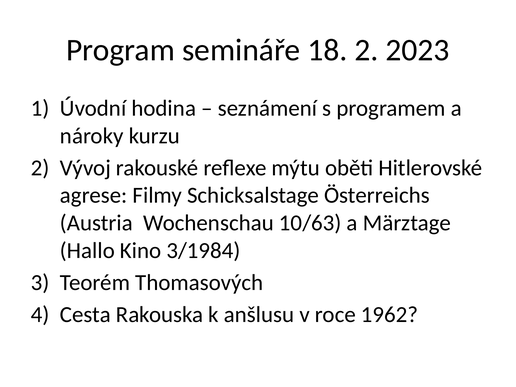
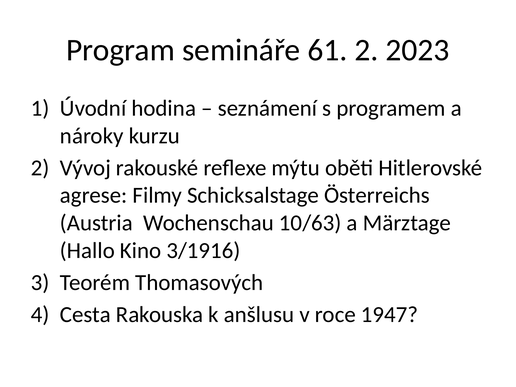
18: 18 -> 61
3/1984: 3/1984 -> 3/1916
1962: 1962 -> 1947
